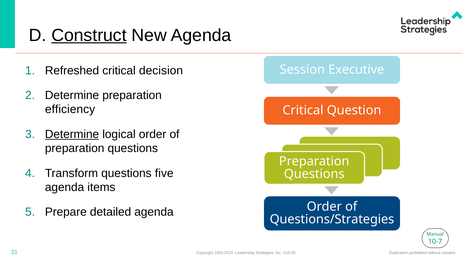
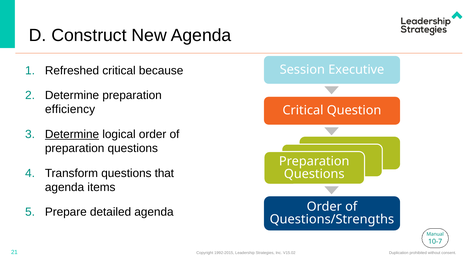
Construct underline: present -> none
decision: decision -> because
five: five -> that
Questions/Strategies: Questions/Strategies -> Questions/Strengths
